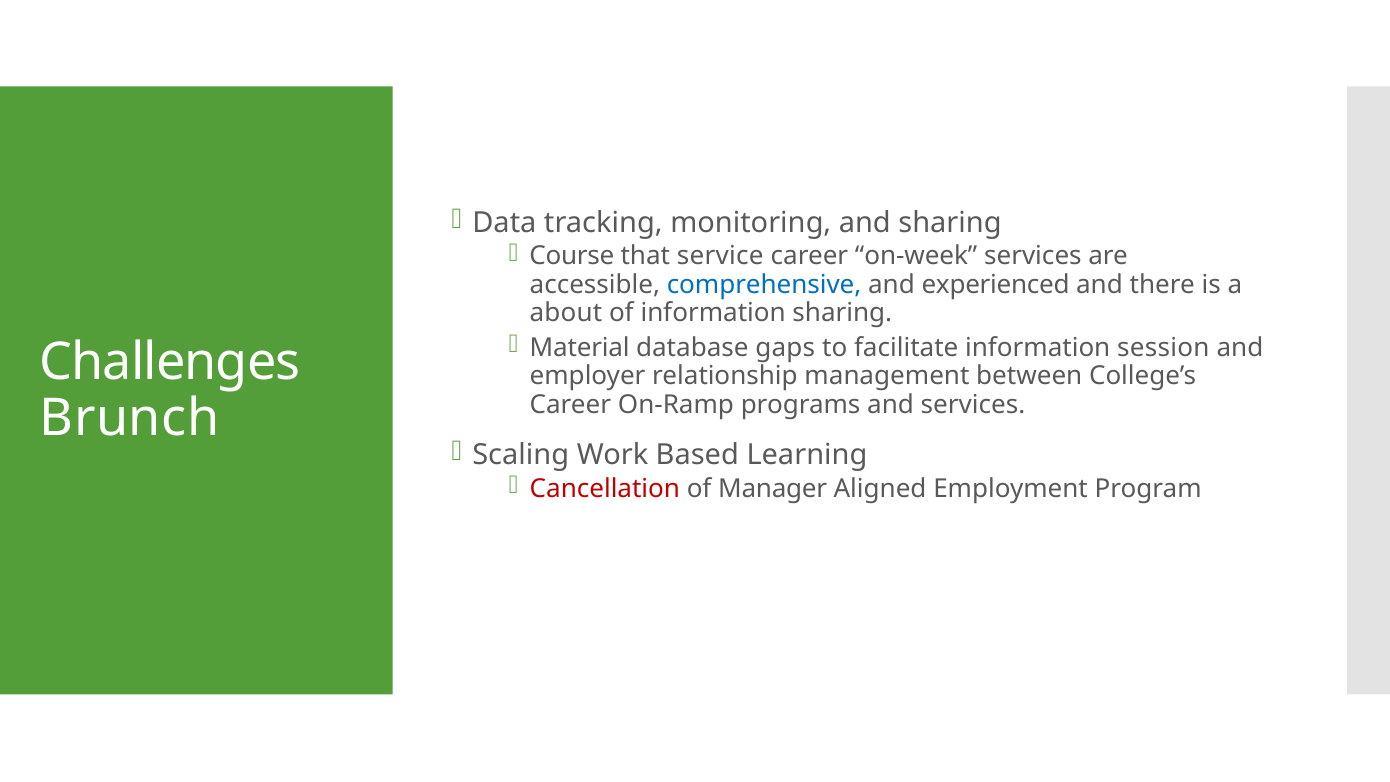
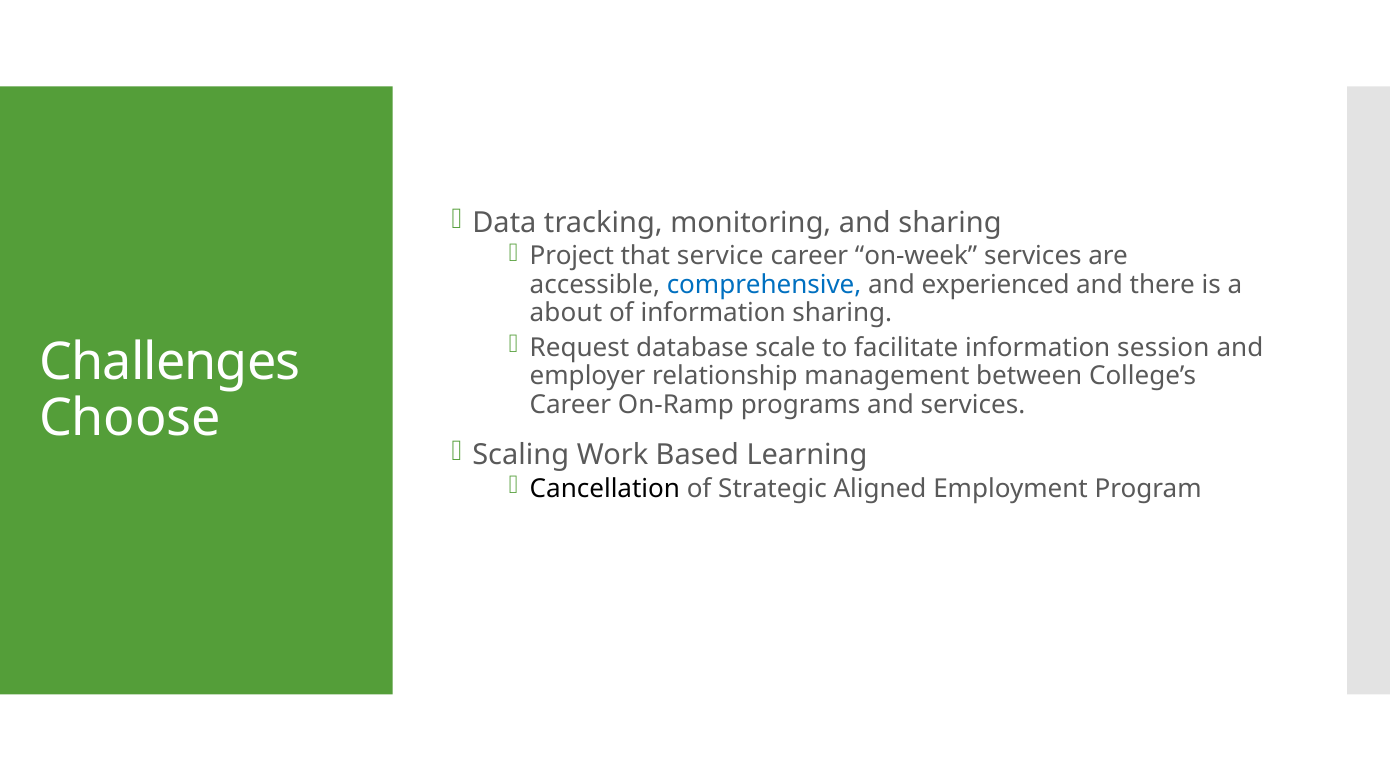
Course: Course -> Project
Material: Material -> Request
gaps: gaps -> scale
Brunch: Brunch -> Choose
Cancellation colour: red -> black
Manager: Manager -> Strategic
